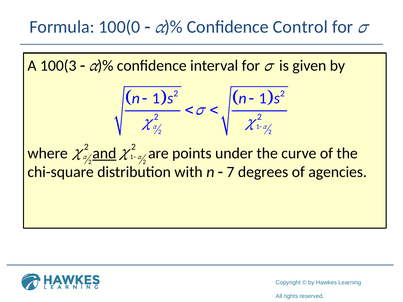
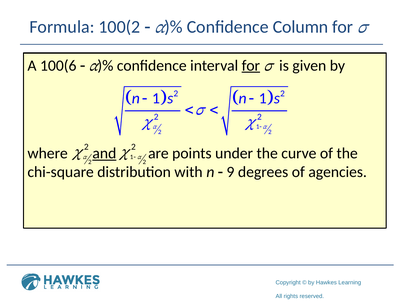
100(0: 100(0 -> 100(2
Control: Control -> Column
100(3: 100(3 -> 100(6
for at (251, 66) underline: none -> present
7: 7 -> 9
